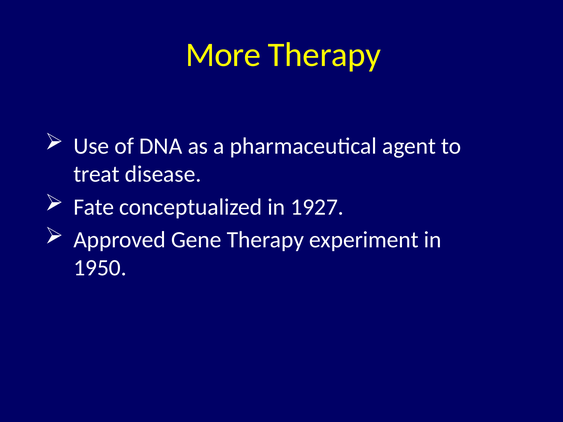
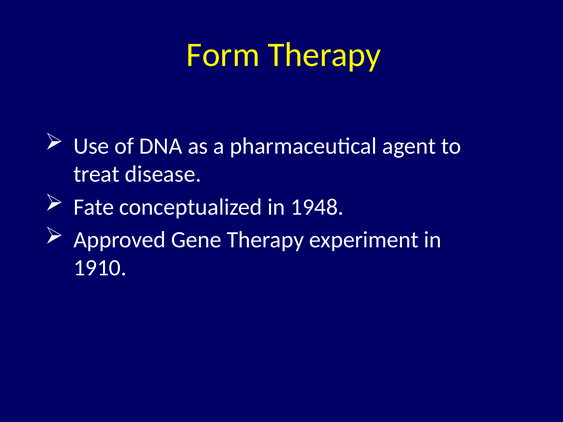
More: More -> Form
1927: 1927 -> 1948
1950: 1950 -> 1910
